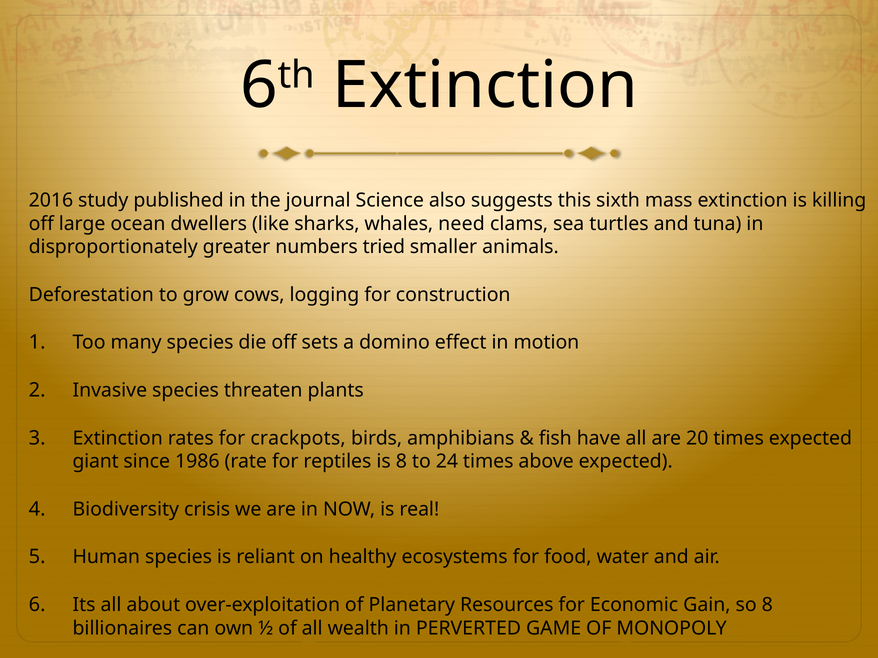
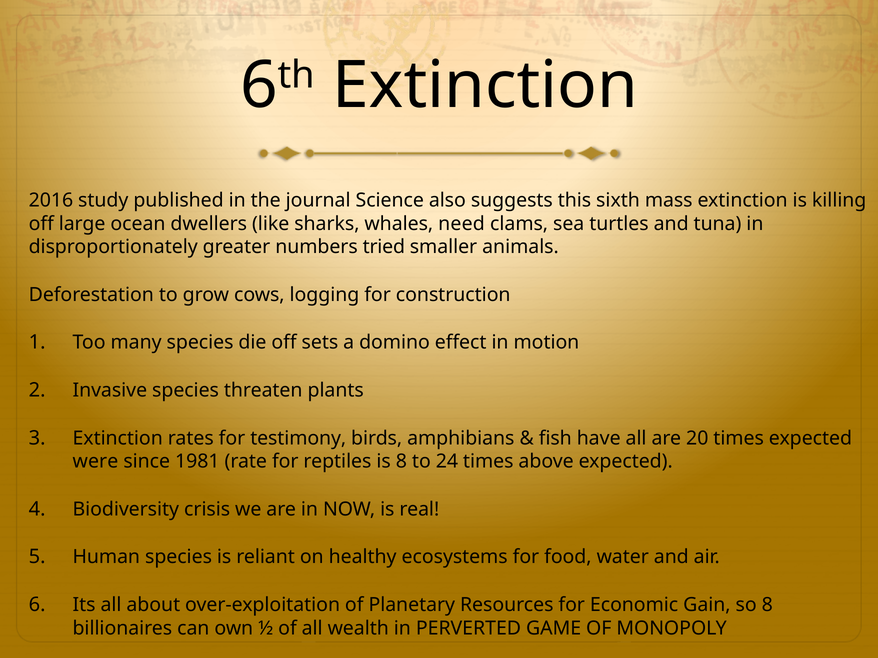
crackpots: crackpots -> testimony
giant: giant -> were
1986: 1986 -> 1981
